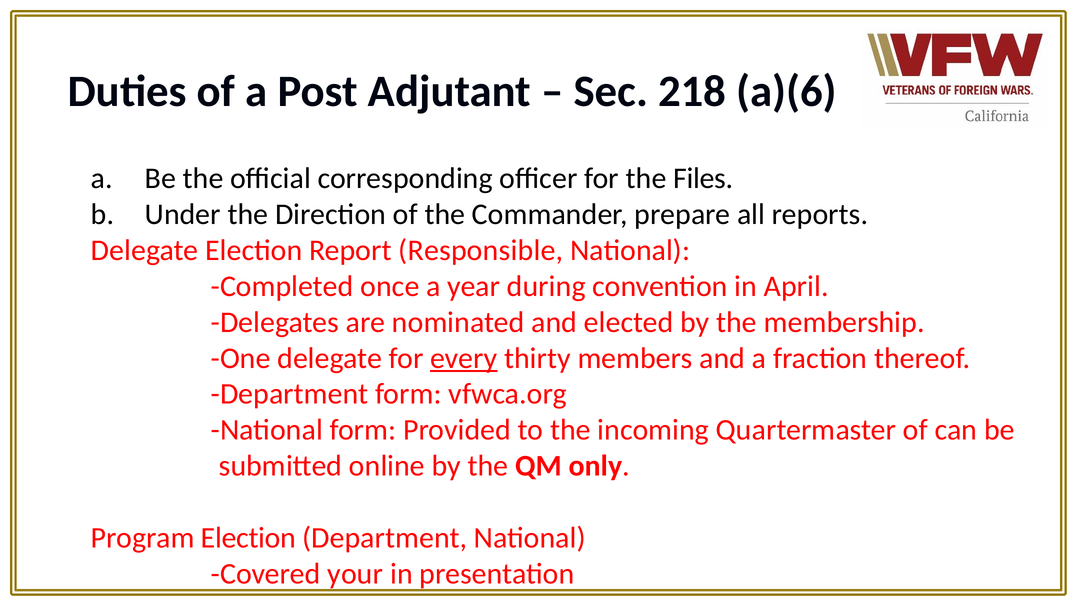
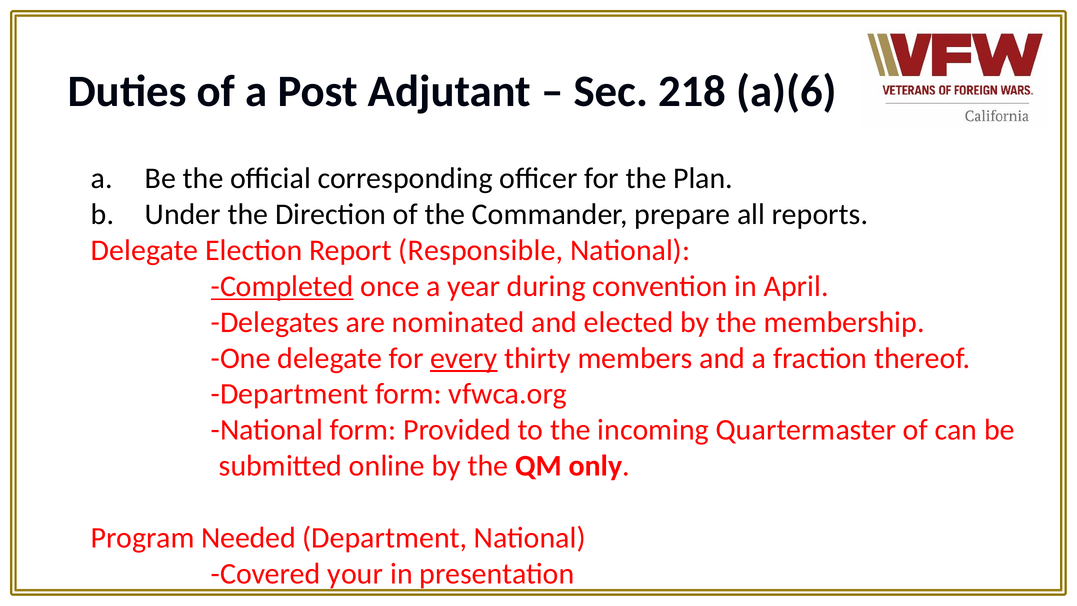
Files: Files -> Plan
Completed underline: none -> present
Program Election: Election -> Needed
